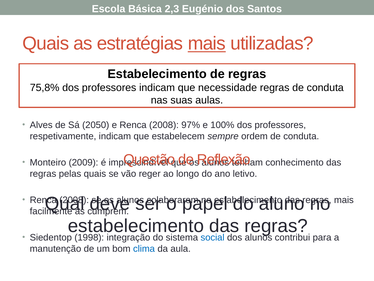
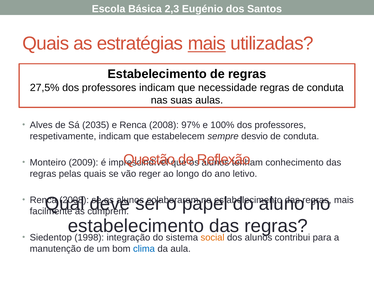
75,8%: 75,8% -> 27,5%
2050: 2050 -> 2035
ordem: ordem -> desvio
social colour: blue -> orange
